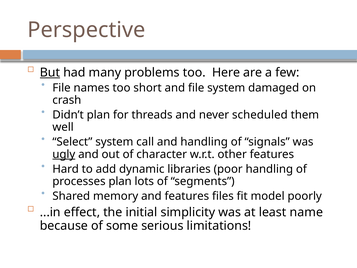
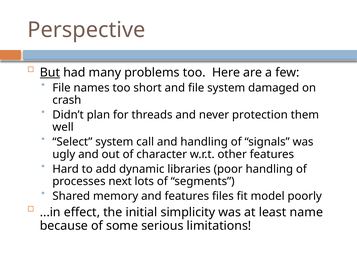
scheduled: scheduled -> protection
ugly underline: present -> none
processes plan: plan -> next
